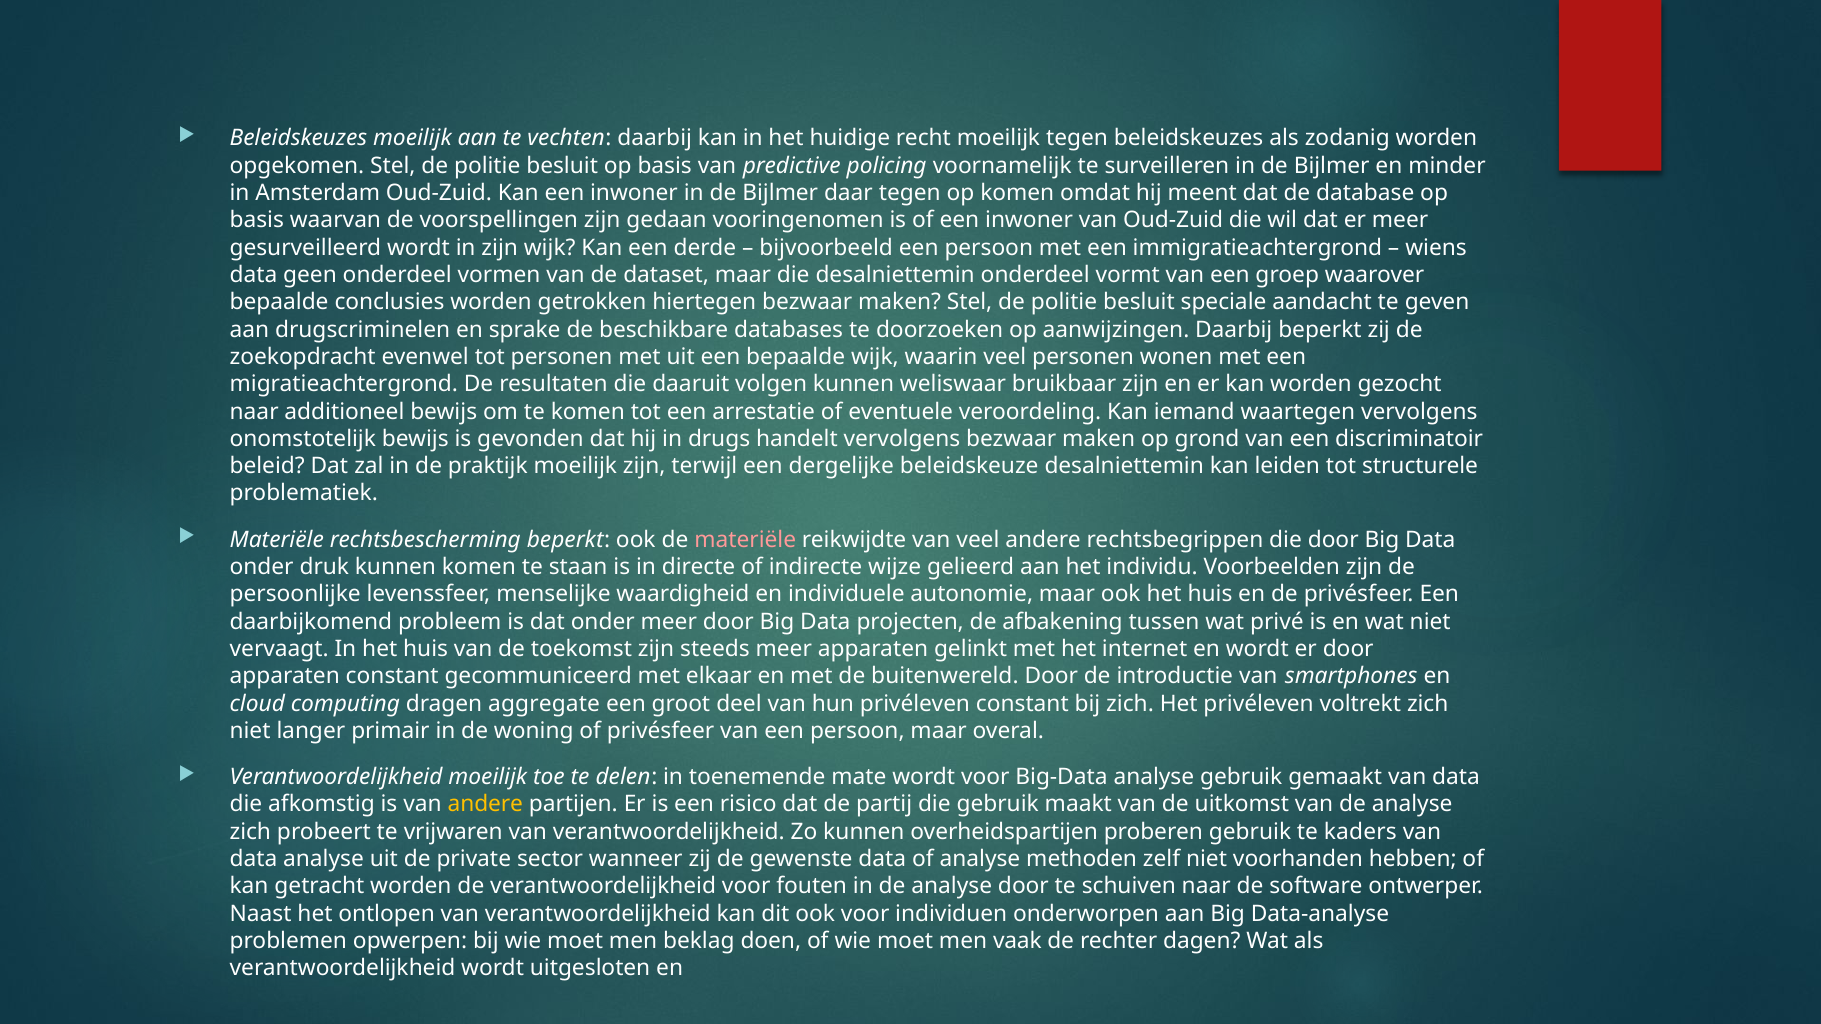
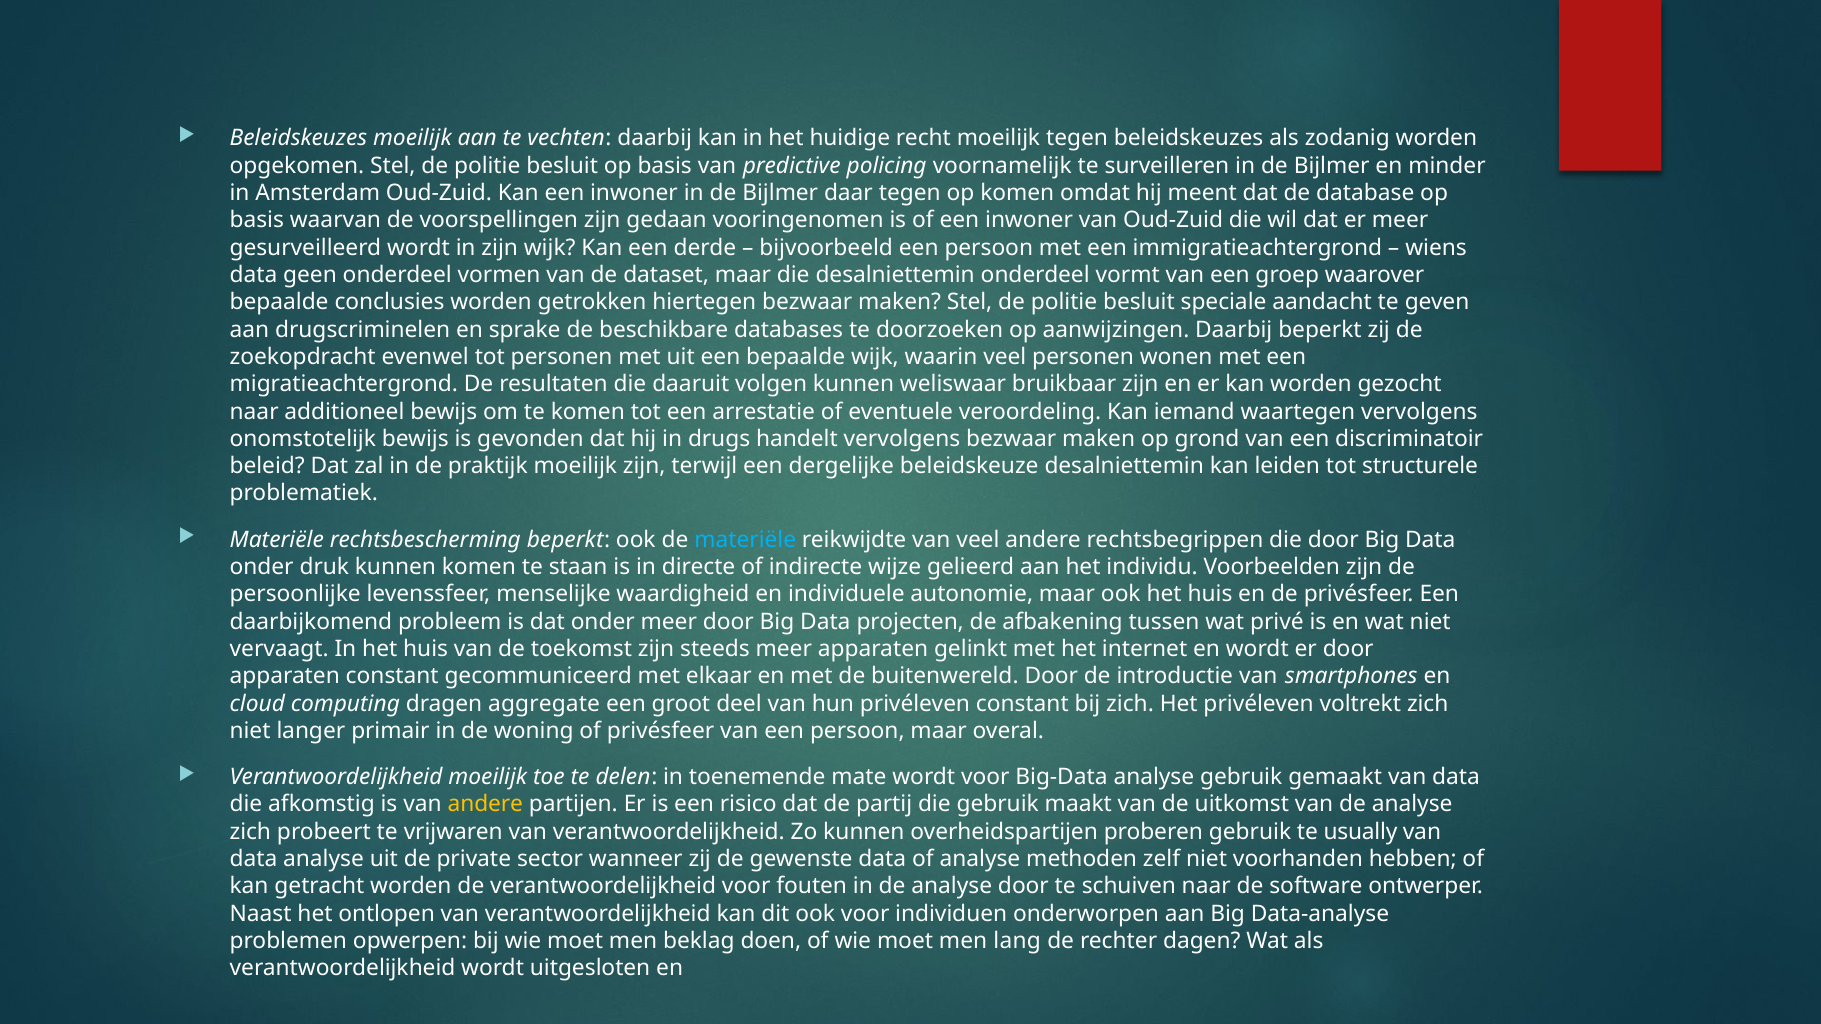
materiële at (745, 540) colour: pink -> light blue
kaders: kaders -> usually
vaak: vaak -> lang
